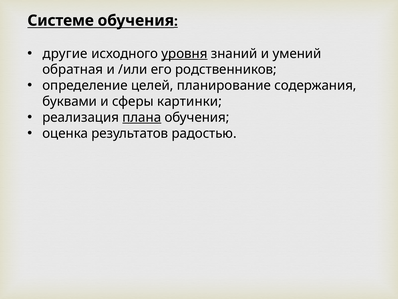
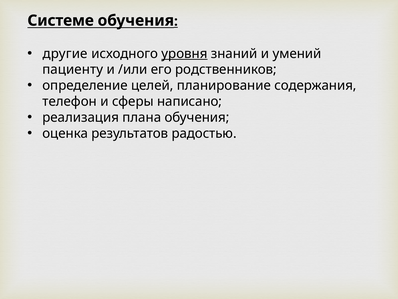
обратная: обратная -> пациенту
буквами: буквами -> телефон
картинки: картинки -> написано
плана underline: present -> none
